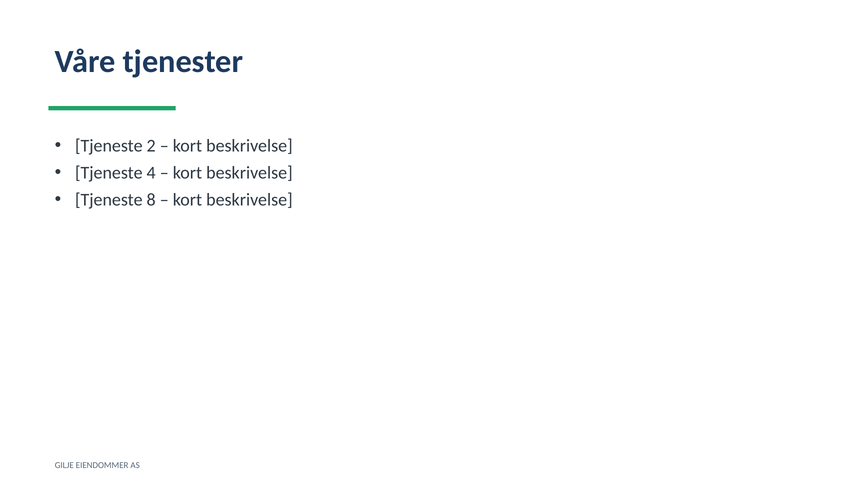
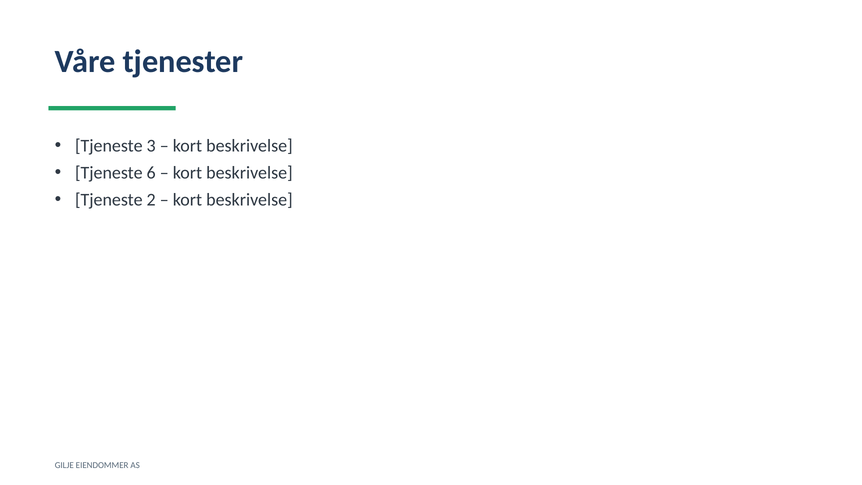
2: 2 -> 3
4: 4 -> 6
8: 8 -> 2
